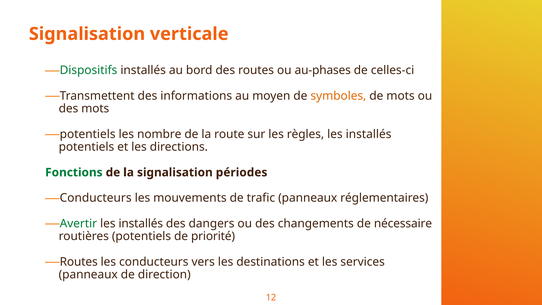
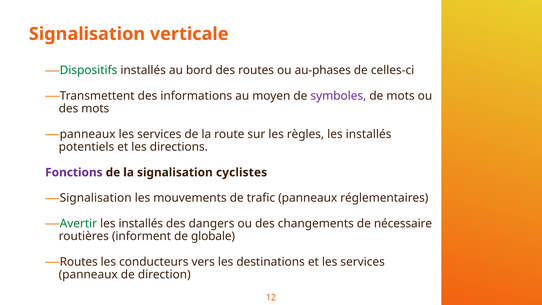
symboles colour: orange -> purple
potentiels at (88, 134): potentiels -> panneaux
nombre at (159, 134): nombre -> services
Fonctions colour: green -> purple
périodes: périodes -> cyclistes
Conducteurs at (96, 198): Conducteurs -> Signalisation
routières potentiels: potentiels -> informent
priorité: priorité -> globale
